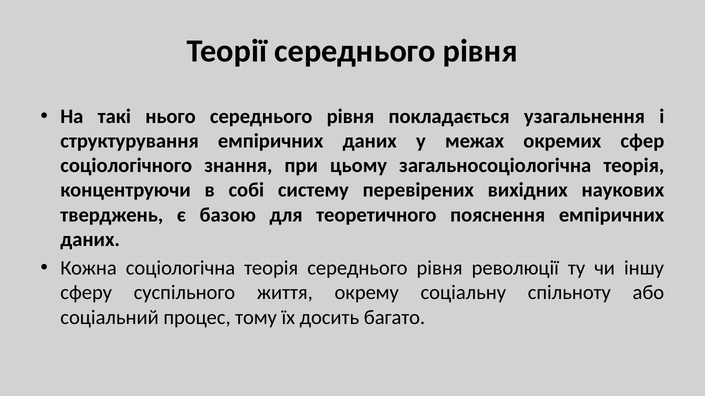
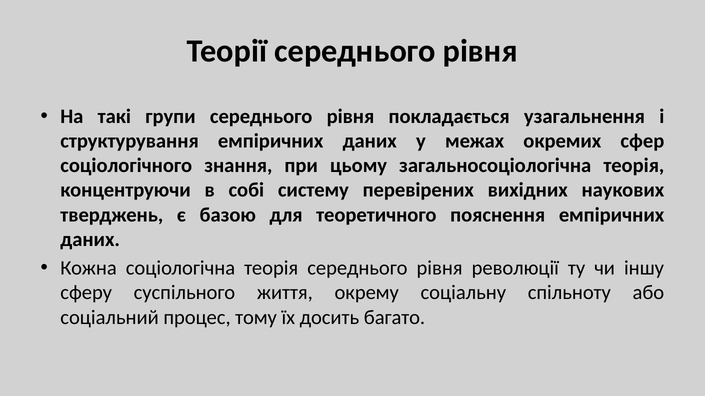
нього: нього -> групи
